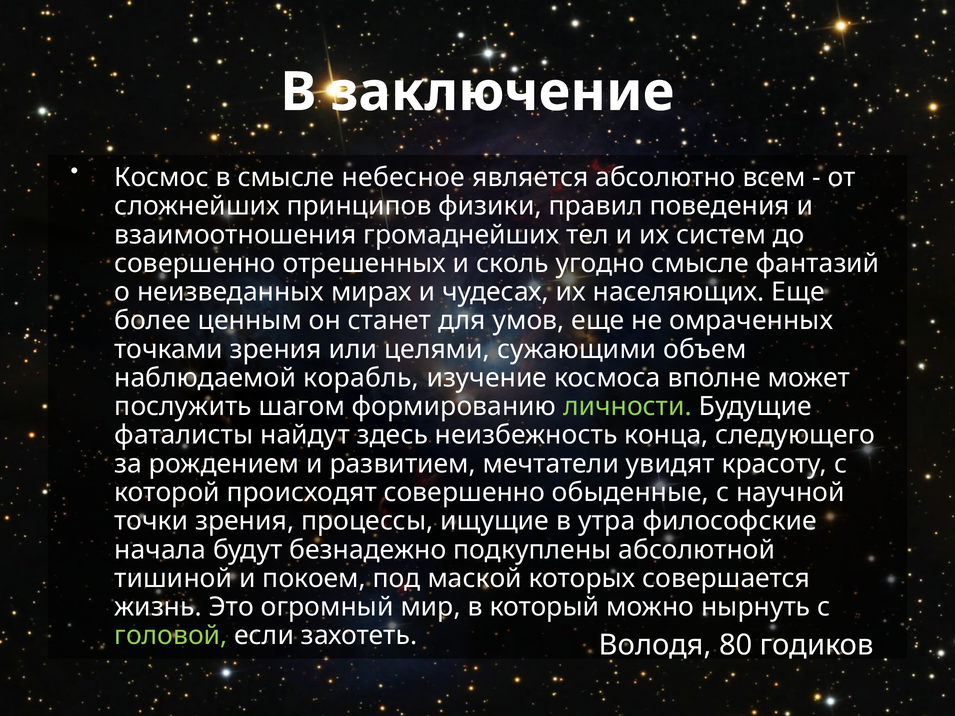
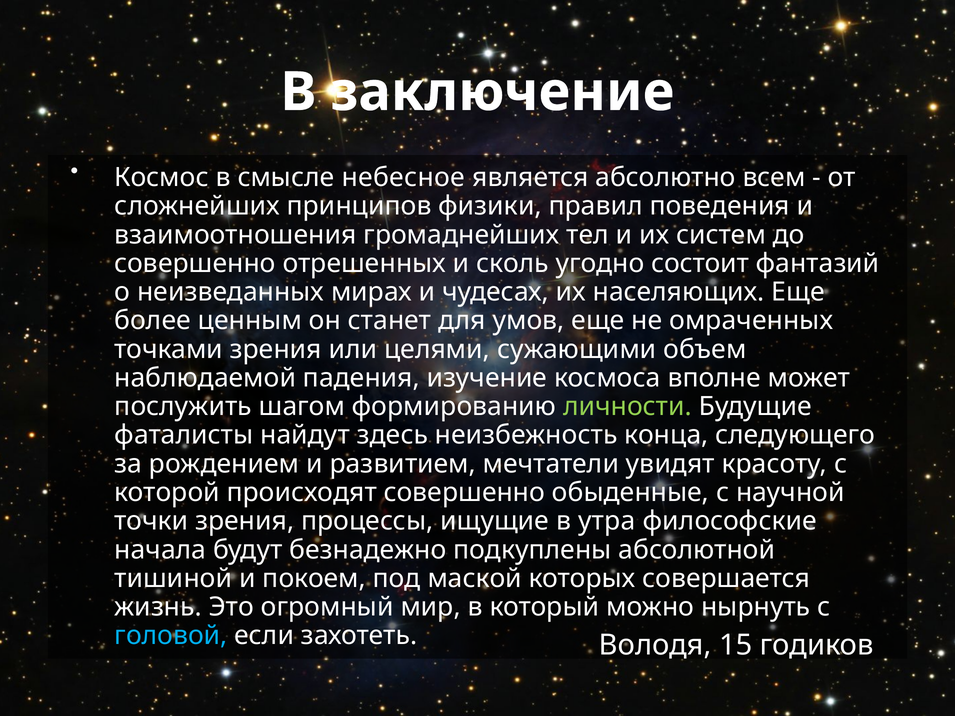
угодно смысле: смысле -> состоит
корабль: корабль -> падения
головой colour: light green -> light blue
80: 80 -> 15
